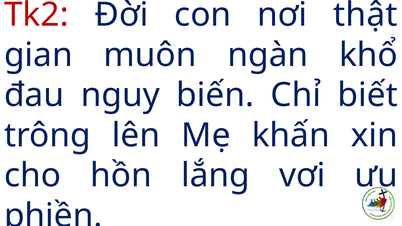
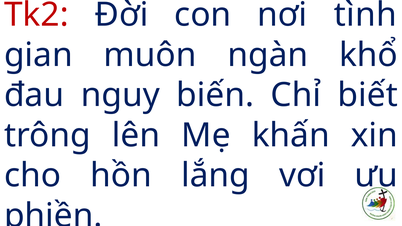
thật: thật -> tình
